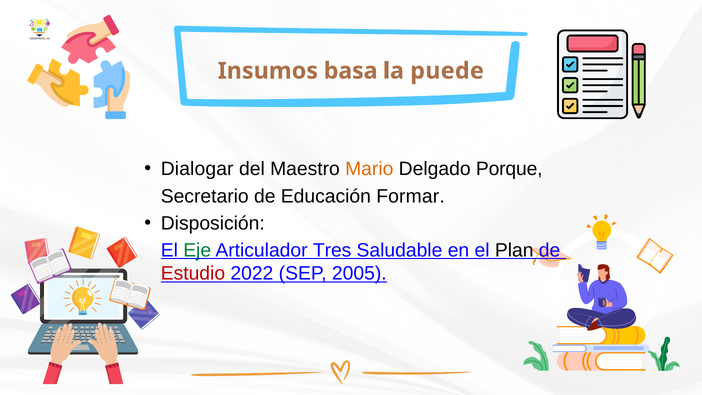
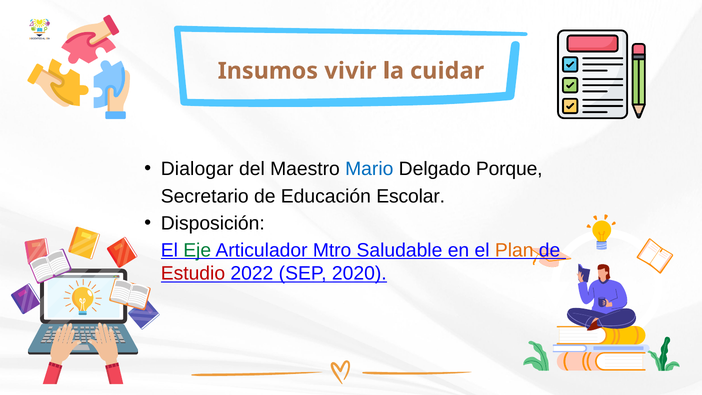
basa: basa -> vivir
puede: puede -> cuidar
Mario colour: orange -> blue
Formar: Formar -> Escolar
Tres: Tres -> Mtro
Plan colour: black -> orange
2005: 2005 -> 2020
